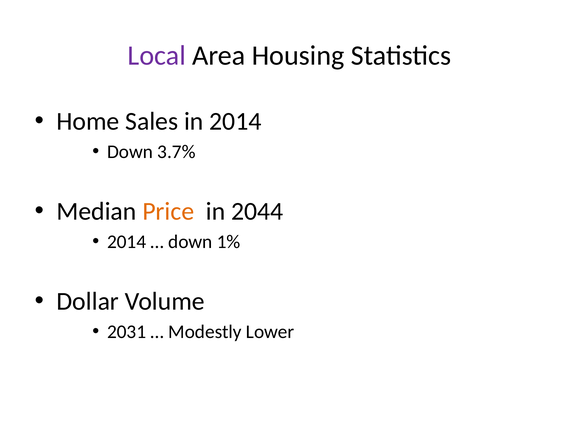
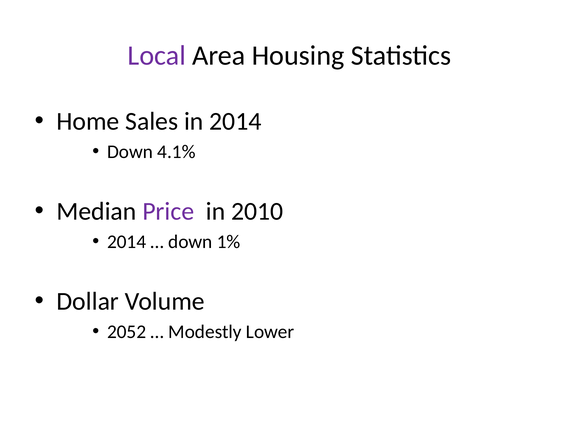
3.7%: 3.7% -> 4.1%
Price colour: orange -> purple
2044: 2044 -> 2010
2031: 2031 -> 2052
